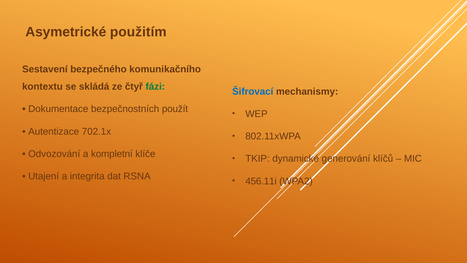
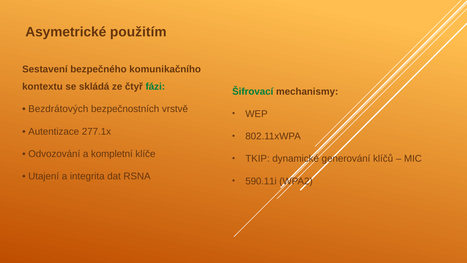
Šifrovací colour: blue -> green
Dokumentace: Dokumentace -> Bezdrátových
použít: použít -> vrstvě
702.1x: 702.1x -> 277.1x
456.11i: 456.11i -> 590.11i
